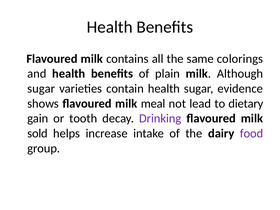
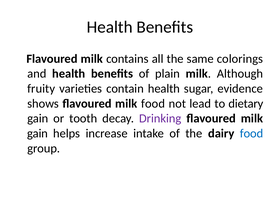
sugar at (41, 89): sugar -> fruity
milk meal: meal -> food
sold at (37, 133): sold -> gain
food at (252, 133) colour: purple -> blue
